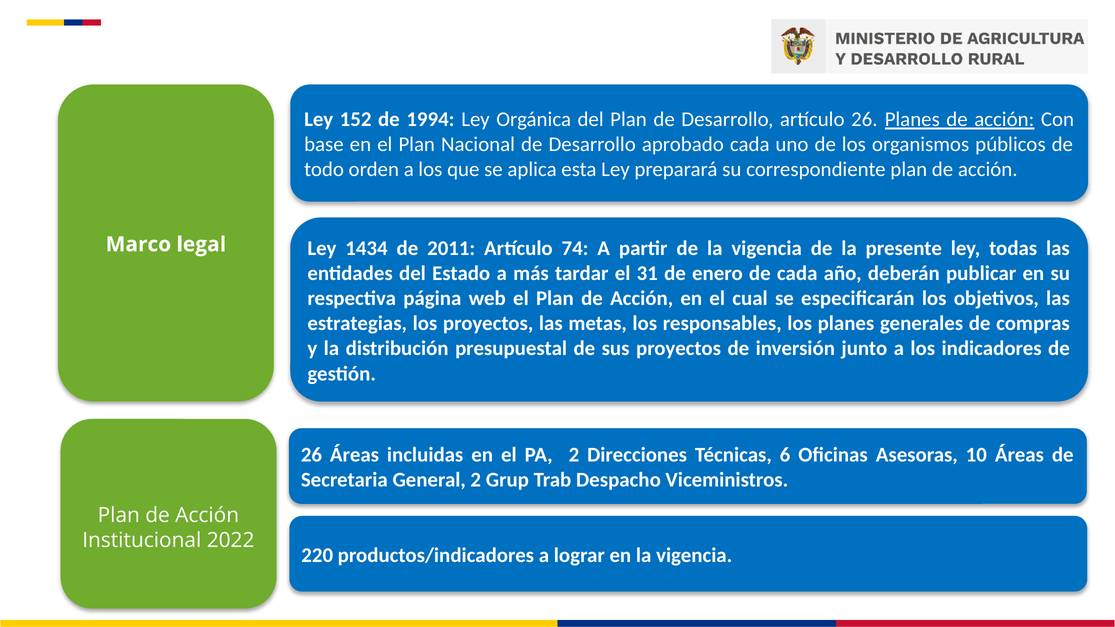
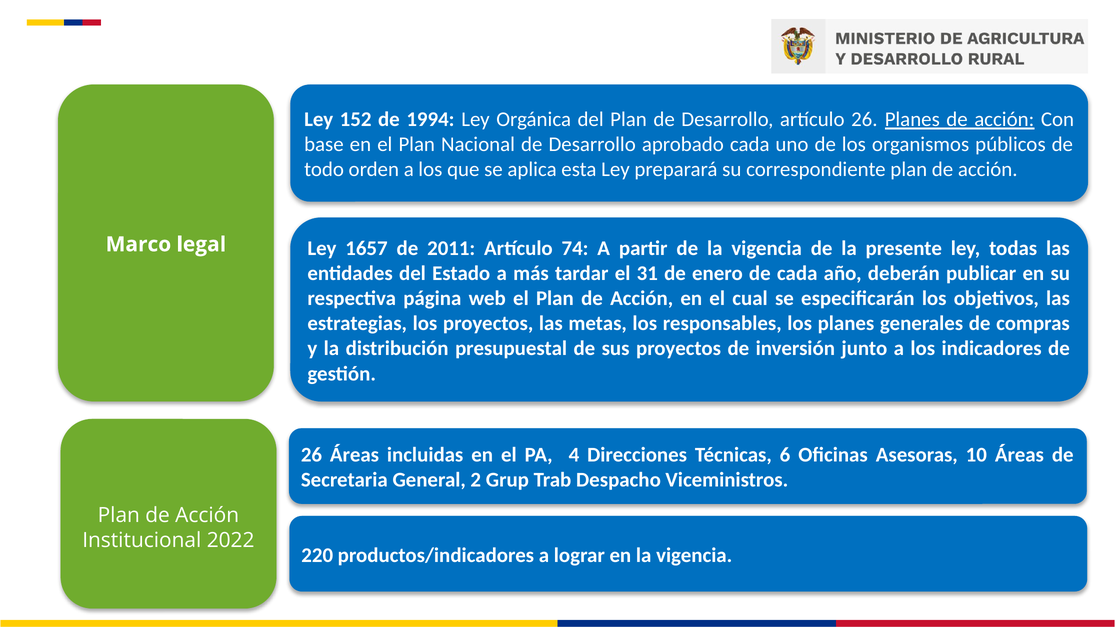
1434: 1434 -> 1657
PA 2: 2 -> 4
